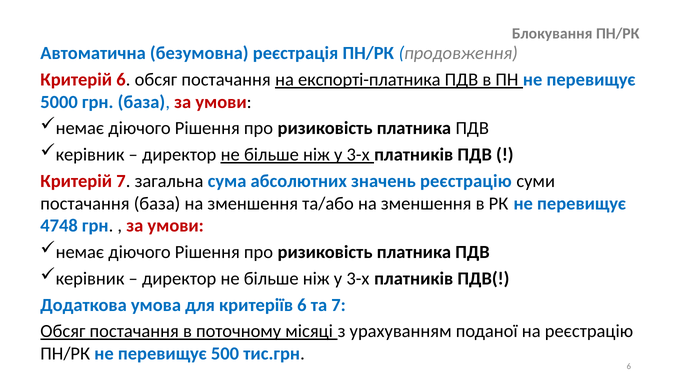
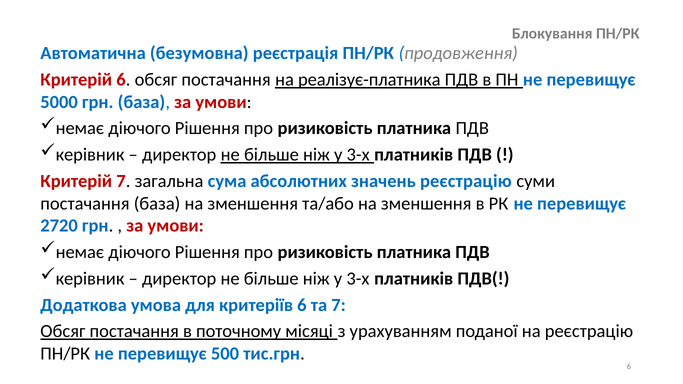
експорті-платника: експорті-платника -> реалізує-платника
4748: 4748 -> 2720
